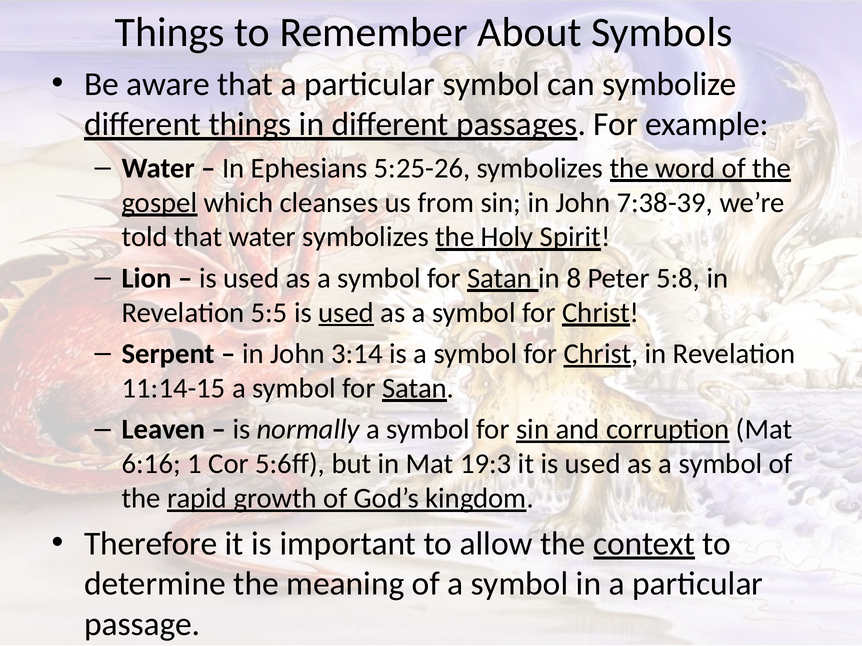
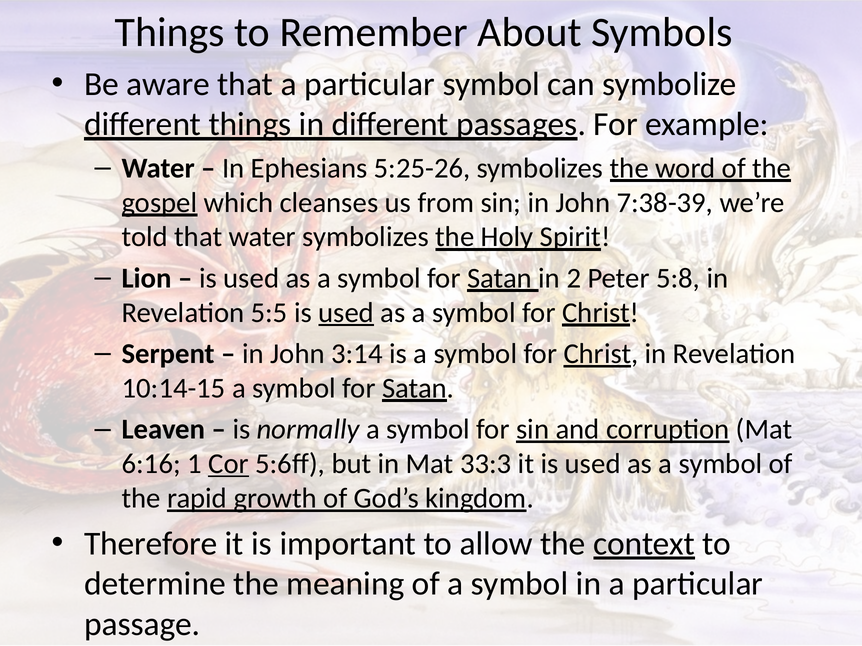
8: 8 -> 2
11:14-15: 11:14-15 -> 10:14-15
Cor underline: none -> present
19:3: 19:3 -> 33:3
